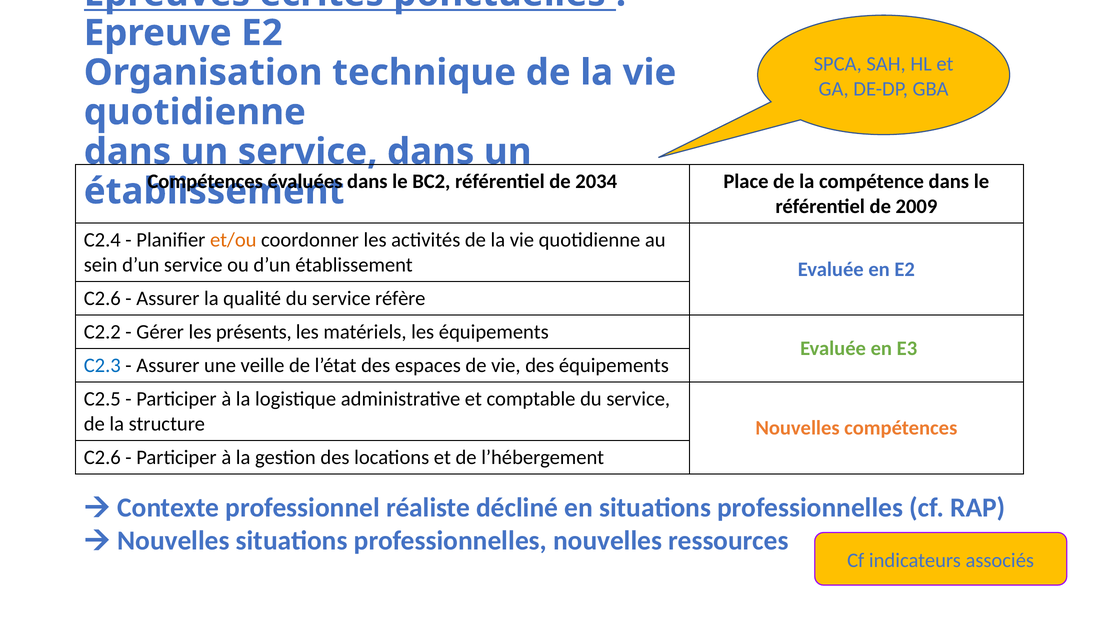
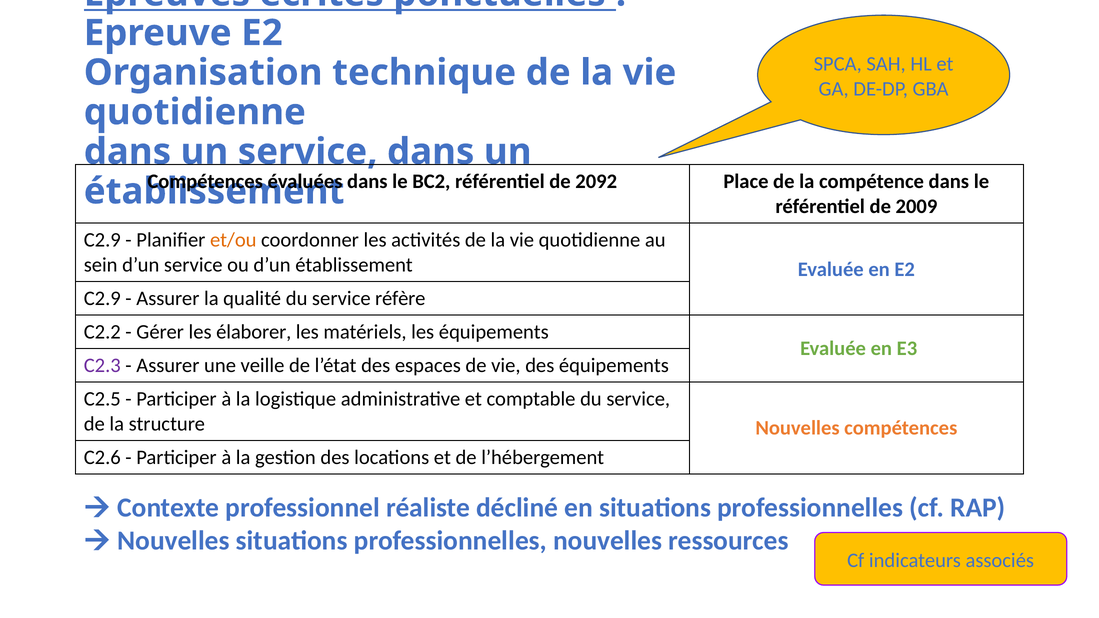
2034: 2034 -> 2092
C2.4 at (102, 240): C2.4 -> C2.9
C2.6 at (102, 299): C2.6 -> C2.9
présents: présents -> élaborer
C2.3 colour: blue -> purple
